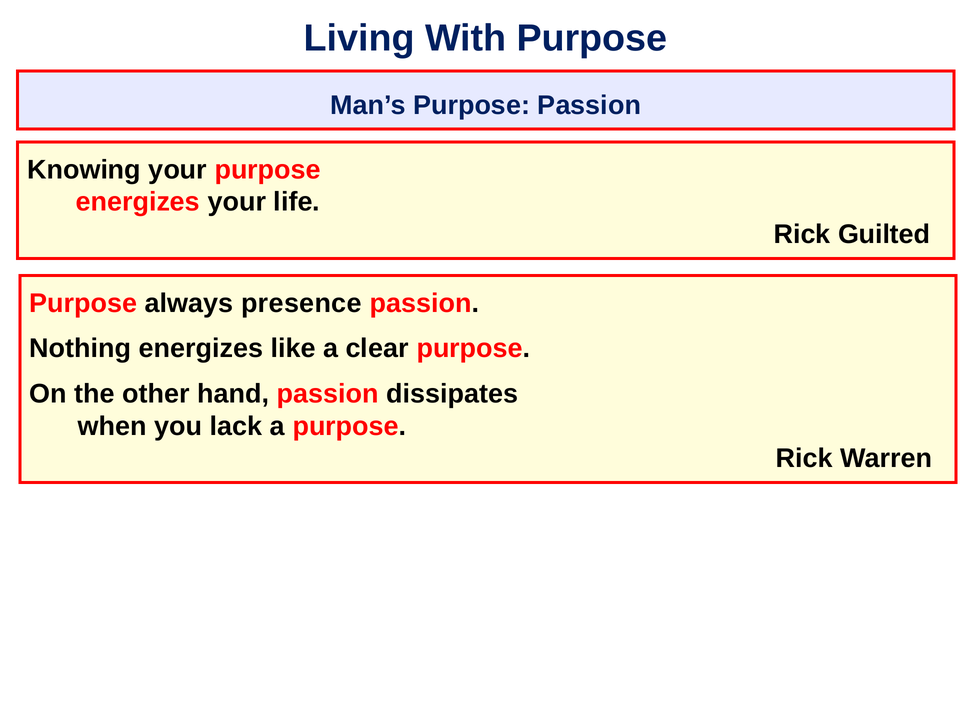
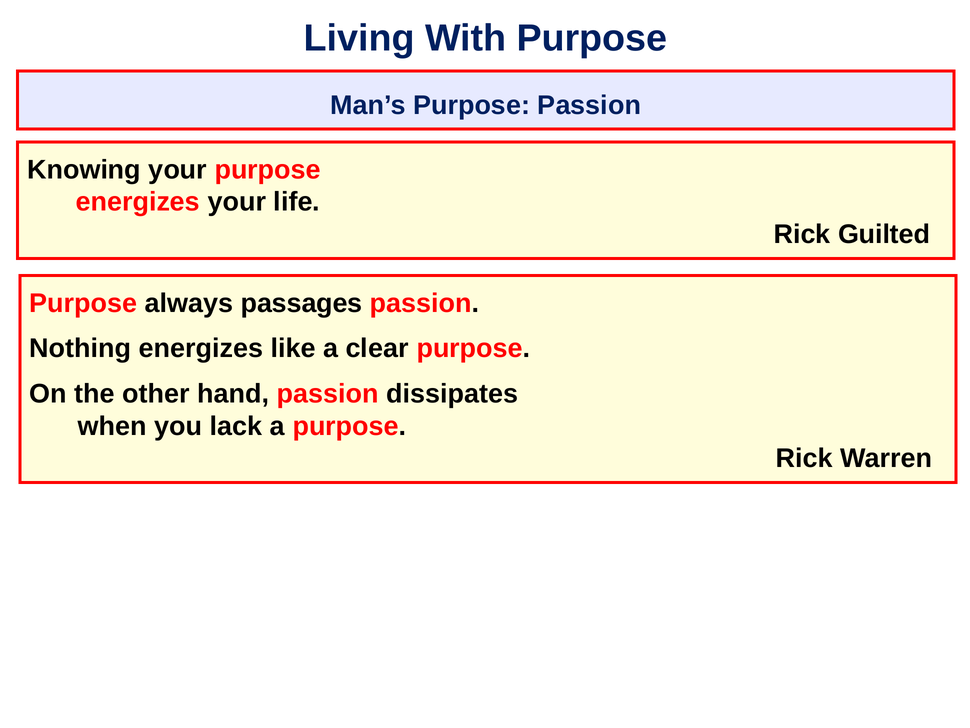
presence: presence -> passages
